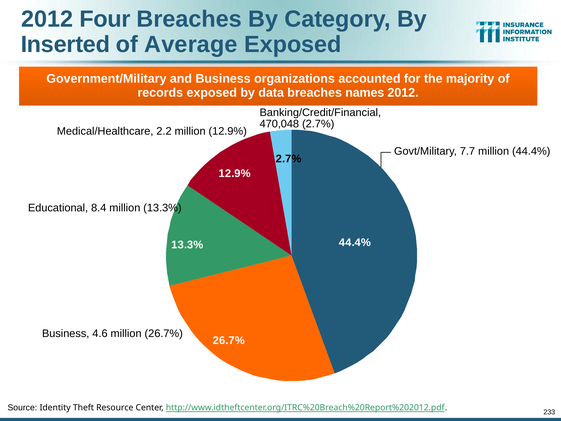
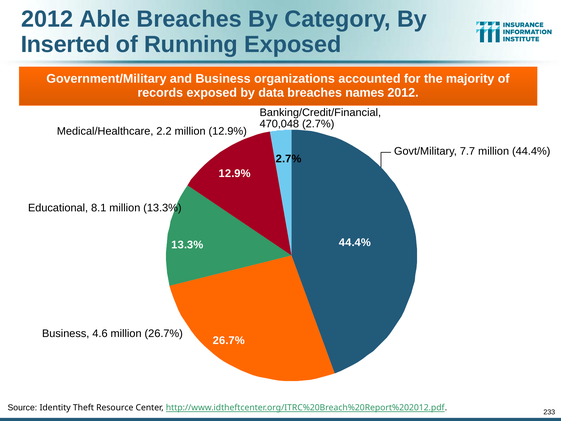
Four: Four -> Able
Average: Average -> Running
8.4: 8.4 -> 8.1
